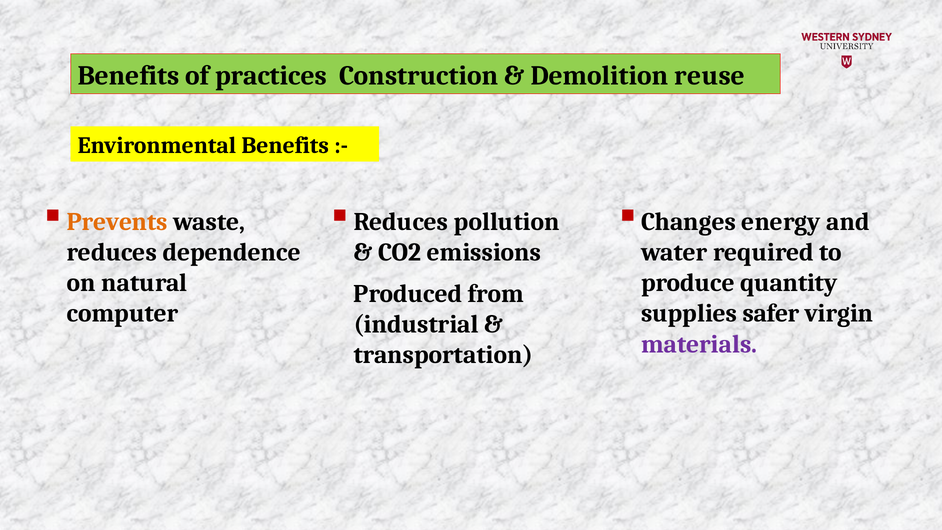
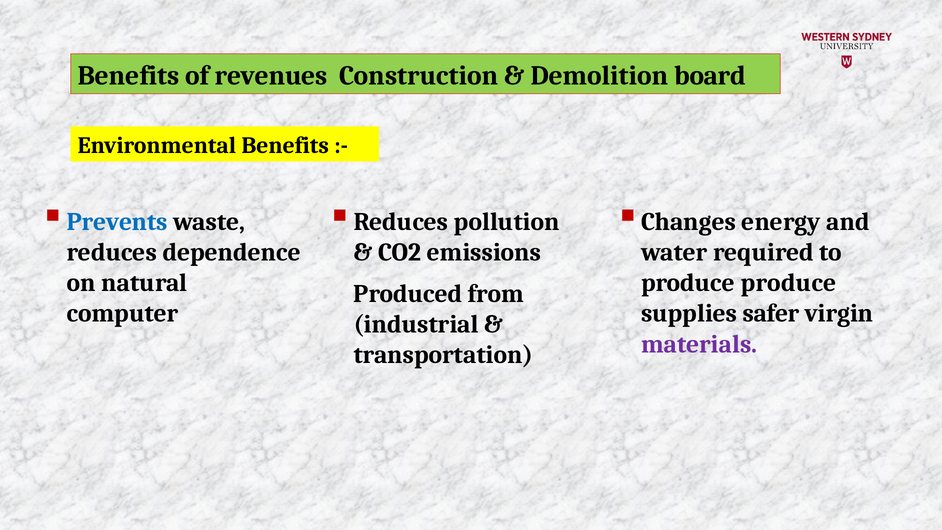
practices: practices -> revenues
reuse: reuse -> board
Prevents colour: orange -> blue
produce quantity: quantity -> produce
